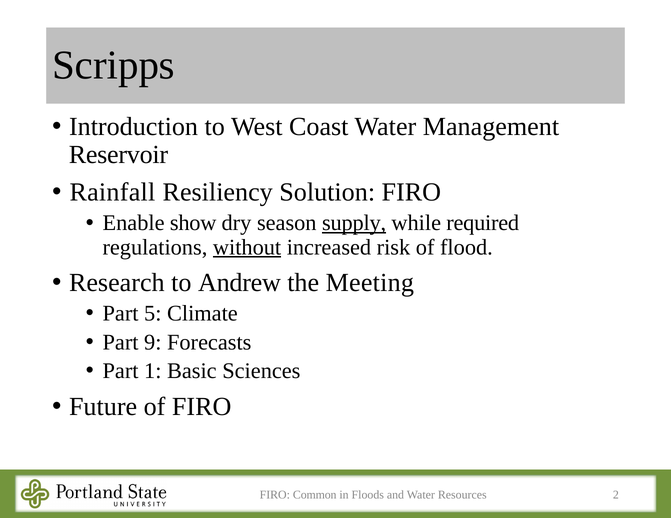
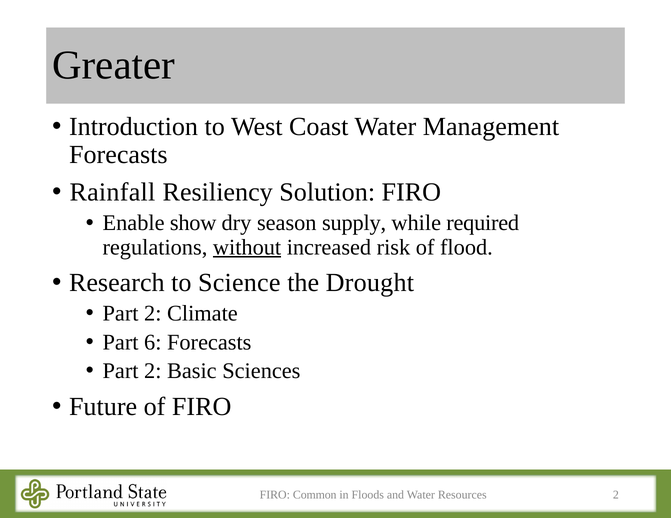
Scripps: Scripps -> Greater
Reservoir at (118, 155): Reservoir -> Forecasts
supply underline: present -> none
Andrew: Andrew -> Science
Meeting: Meeting -> Drought
5 at (153, 314): 5 -> 2
9: 9 -> 6
1 at (153, 371): 1 -> 2
